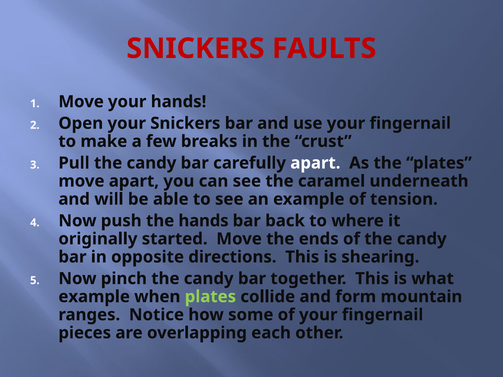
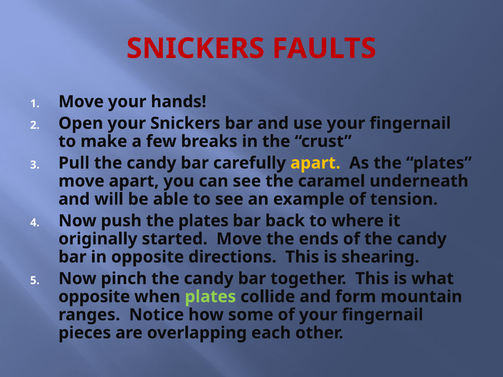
apart at (315, 163) colour: white -> yellow
push the hands: hands -> plates
example at (94, 297): example -> opposite
